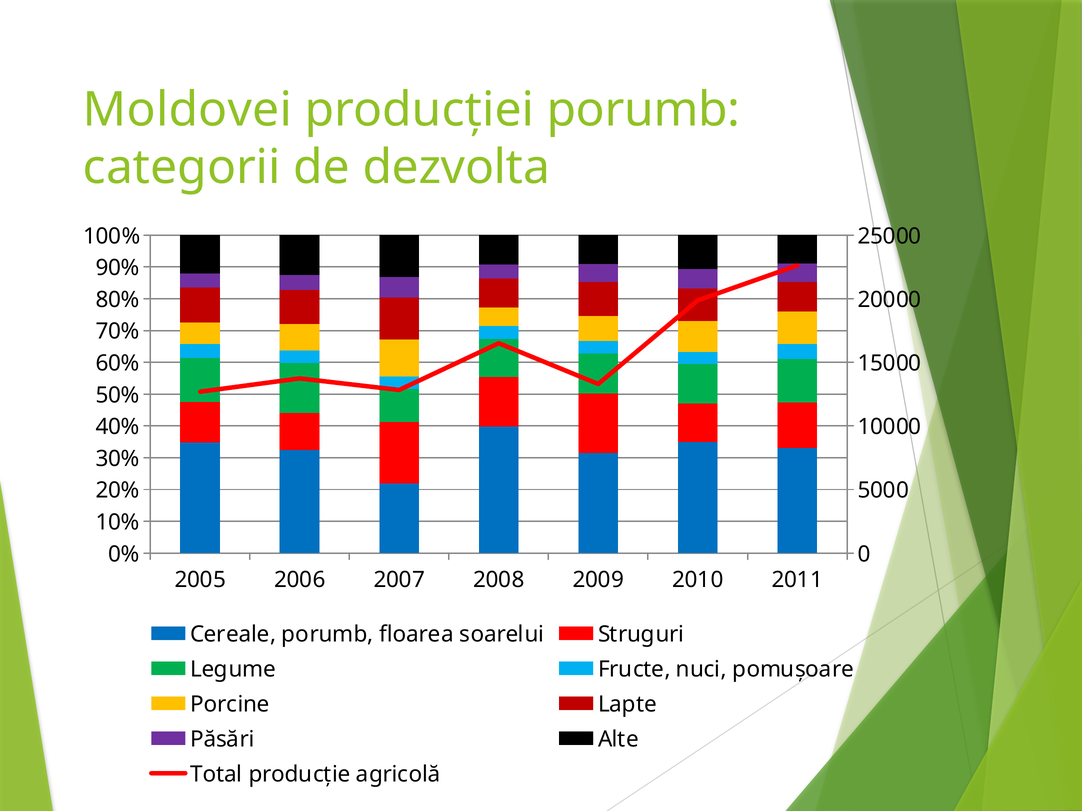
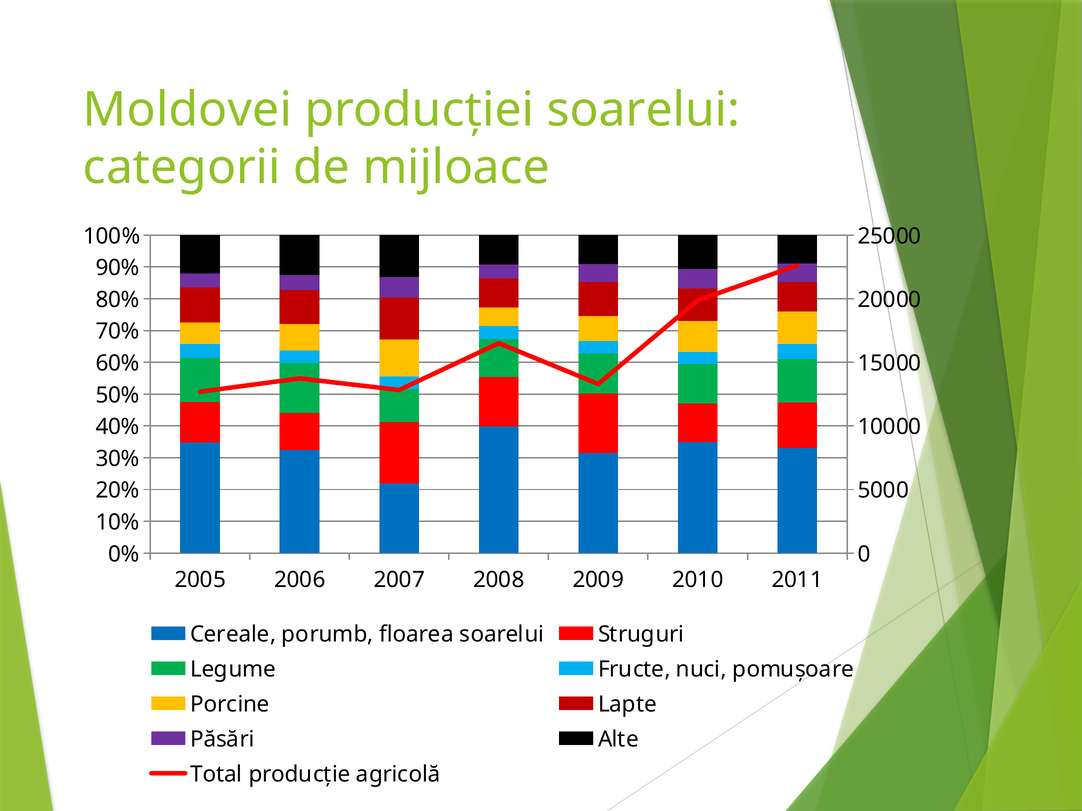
producției porumb: porumb -> soarelui
dezvolta: dezvolta -> mijloace
